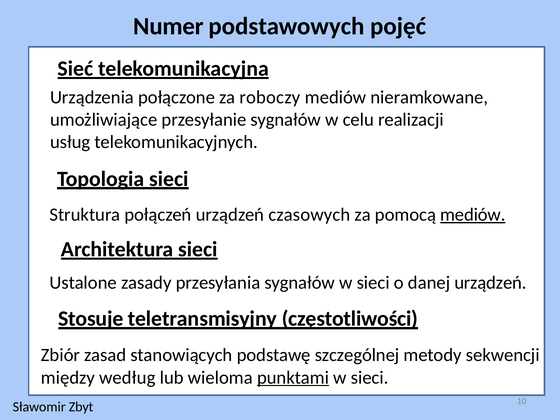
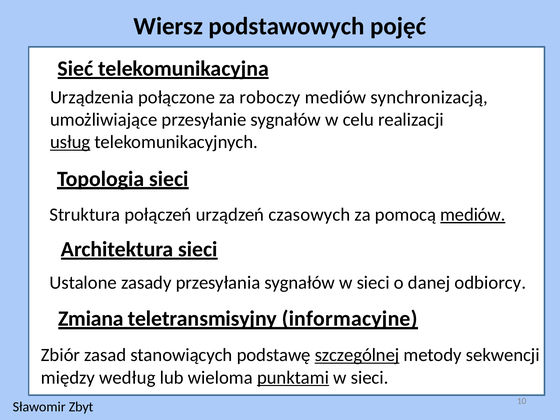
Numer: Numer -> Wiersz
nieramkowane: nieramkowane -> synchronizacją
usług underline: none -> present
danej urządzeń: urządzeń -> odbiorcy
Stosuje: Stosuje -> Zmiana
częstotliwości: częstotliwości -> informacyjne
szczególnej underline: none -> present
